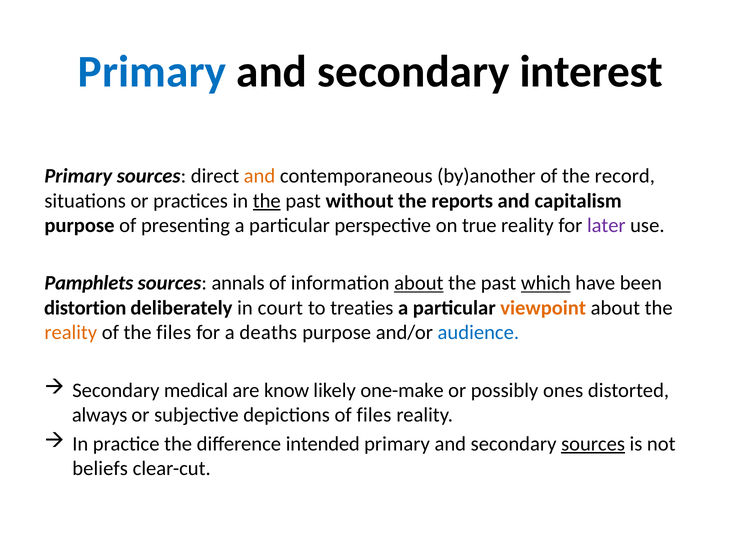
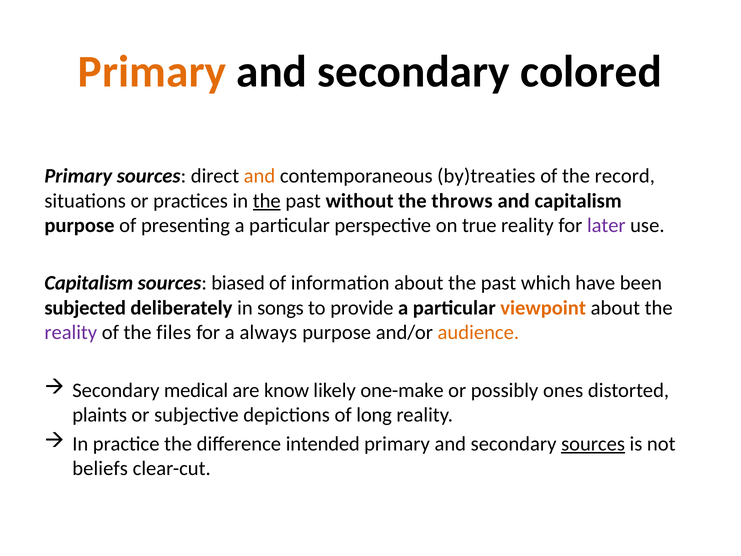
Primary at (152, 72) colour: blue -> orange
interest: interest -> colored
by)another: by)another -> by)treaties
reports: reports -> throws
Pamphlets at (89, 283): Pamphlets -> Capitalism
annals: annals -> biased
about at (419, 283) underline: present -> none
which underline: present -> none
distortion: distortion -> subjected
court: court -> songs
treaties: treaties -> provide
reality at (71, 332) colour: orange -> purple
deaths: deaths -> always
audience colour: blue -> orange
always: always -> plaints
of files: files -> long
